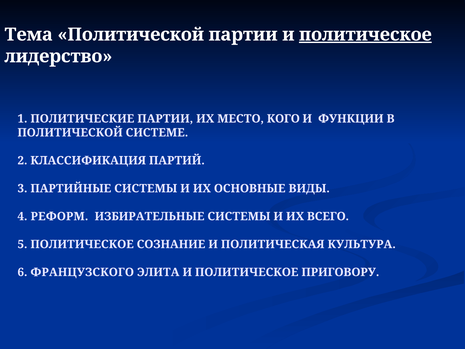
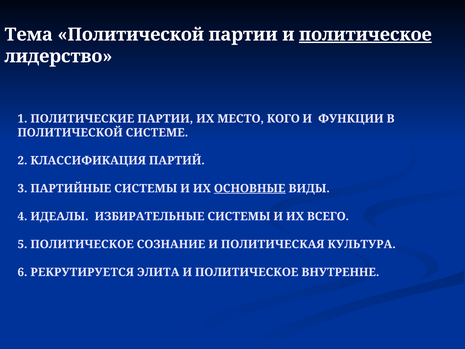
ОСНОВНЫЕ underline: none -> present
РЕФОРМ: РЕФОРМ -> ИДЕАЛЫ
ФРАНЦУЗСКОГО: ФРАНЦУЗСКОГО -> РЕКРУТИРУЕТСЯ
ПРИГОВОРУ: ПРИГОВОРУ -> ВНУТРЕННЕ
